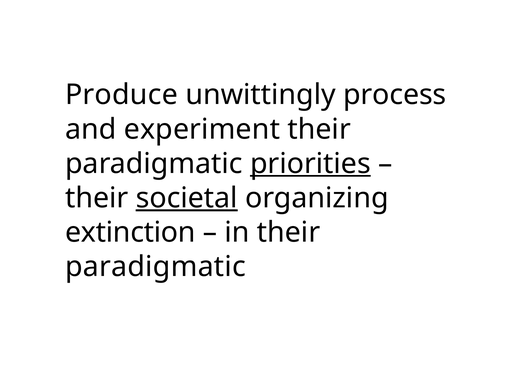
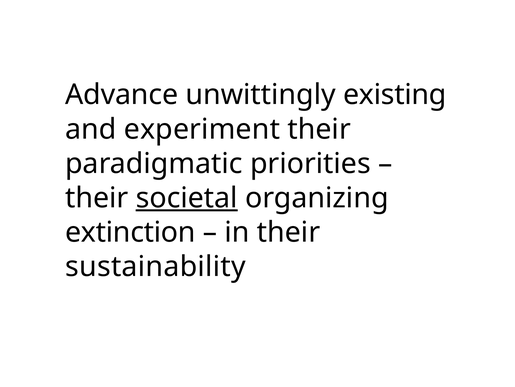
Produce: Produce -> Advance
process: process -> existing
priorities underline: present -> none
paradigmatic at (155, 266): paradigmatic -> sustainability
